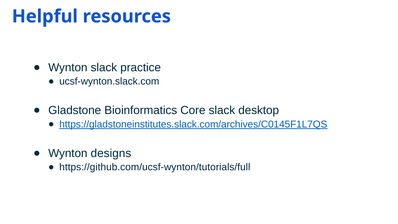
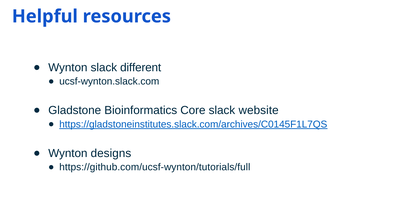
practice: practice -> different
desktop: desktop -> website
